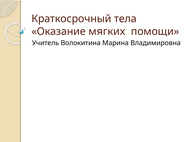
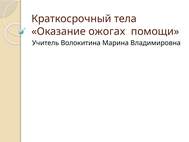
мягких: мягких -> ожогах
